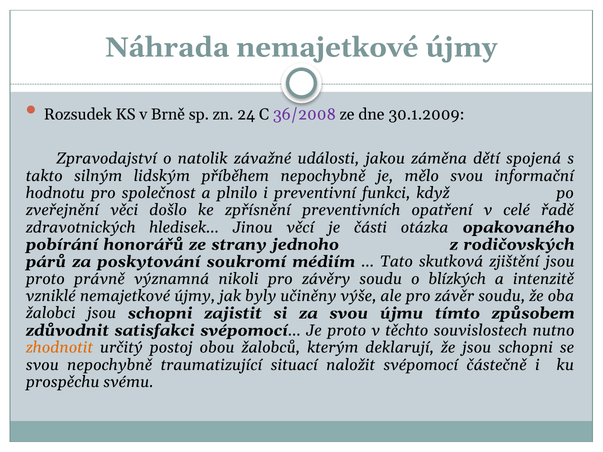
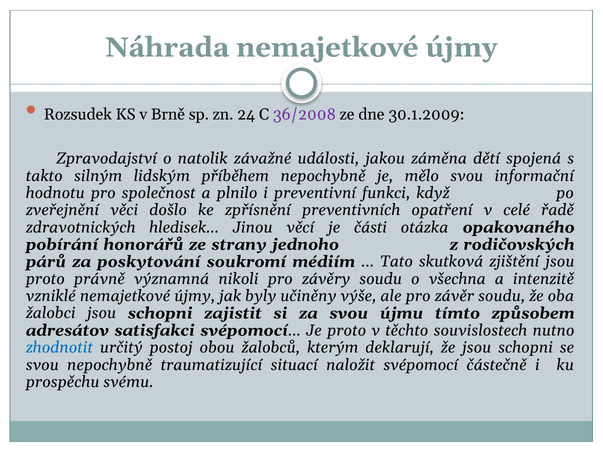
blízkých: blízkých -> všechna
zdůvodnit: zdůvodnit -> adresátov
zhodnotit colour: orange -> blue
